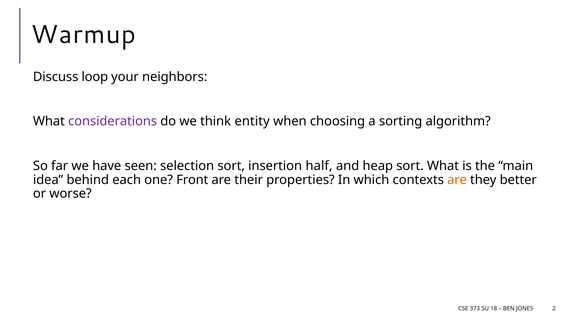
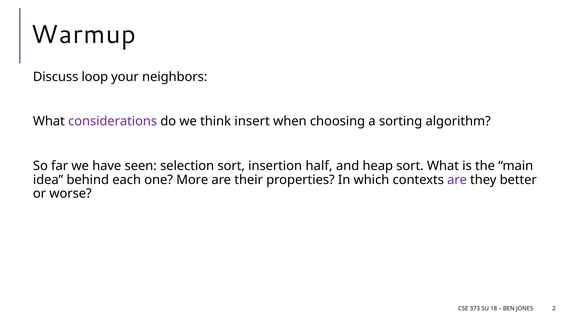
entity: entity -> insert
Front: Front -> More
are at (457, 179) colour: orange -> purple
